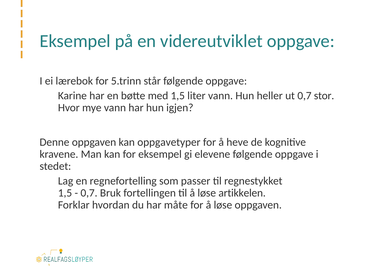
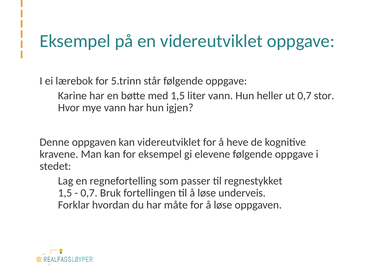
kan oppgavetyper: oppgavetyper -> videreutviklet
artikkelen: artikkelen -> underveis
